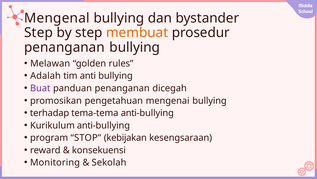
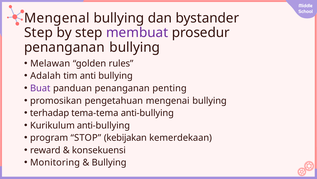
membuat colour: orange -> purple
dicegah: dicegah -> penting
kesengsaraan: kesengsaraan -> kemerdekaan
Sekolah at (109, 162): Sekolah -> Bullying
